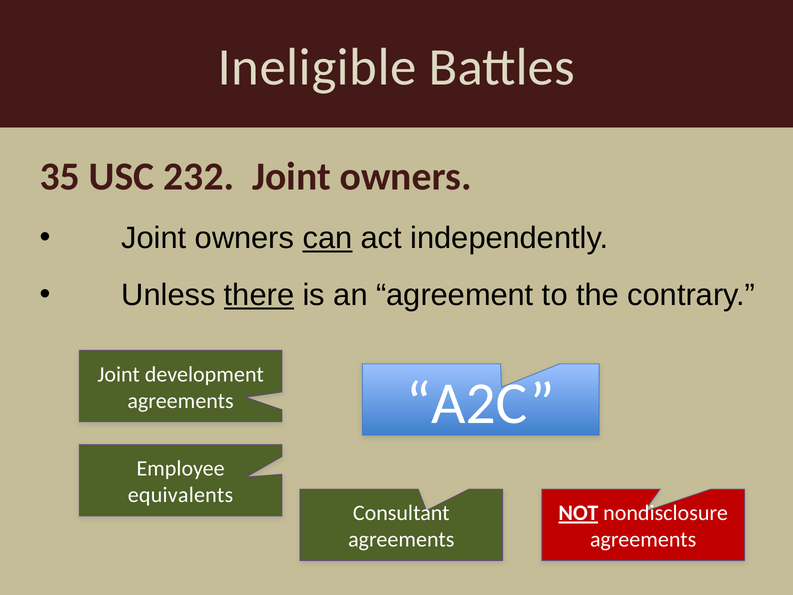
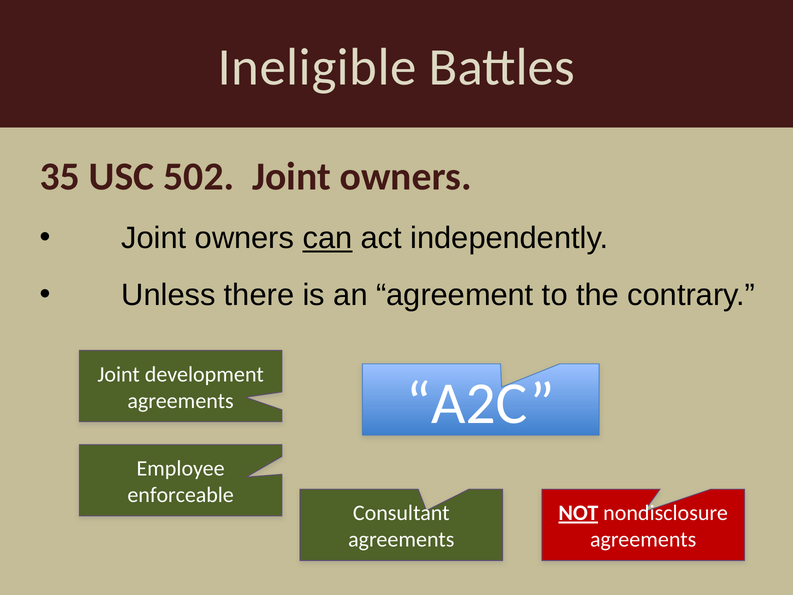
232: 232 -> 502
there underline: present -> none
equivalents: equivalents -> enforceable
